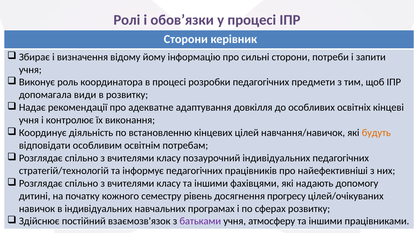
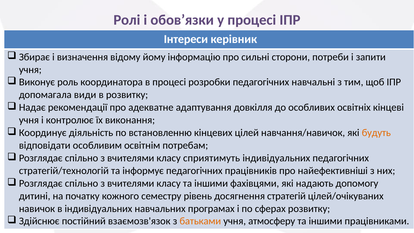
Сторони at (186, 39): Сторони -> Інтереси
предмети: предмети -> навчальні
позаурочний: позаурочний -> сприятимуть
прогресу: прогресу -> стратегій
батьками colour: purple -> orange
